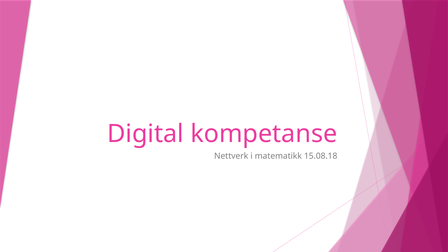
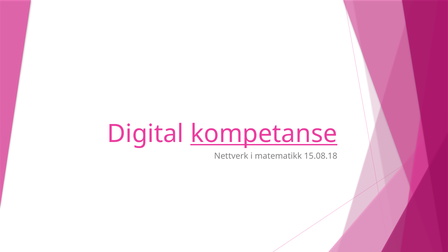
kompetanse underline: none -> present
